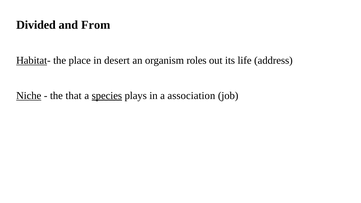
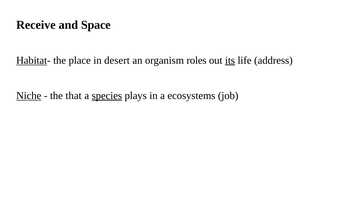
Divided: Divided -> Receive
From: From -> Space
its underline: none -> present
association: association -> ecosystems
